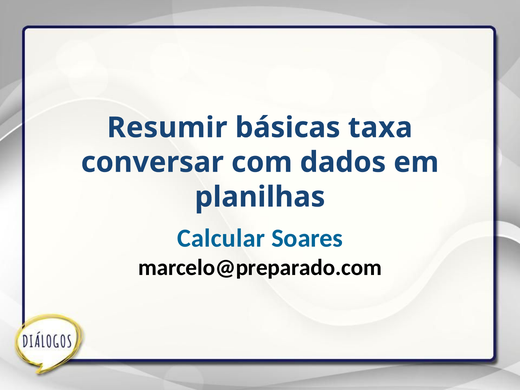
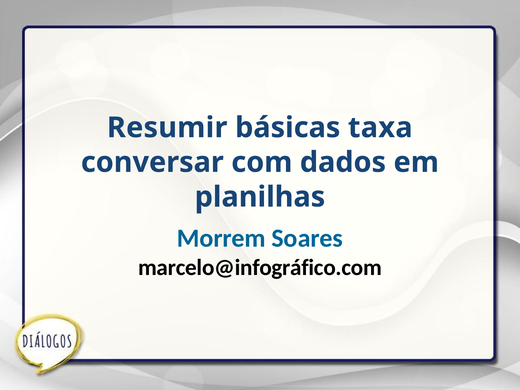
Calcular: Calcular -> Morrem
marcelo@preparado.com: marcelo@preparado.com -> marcelo@infográfico.com
